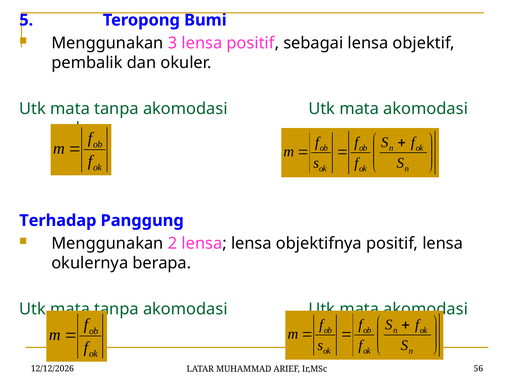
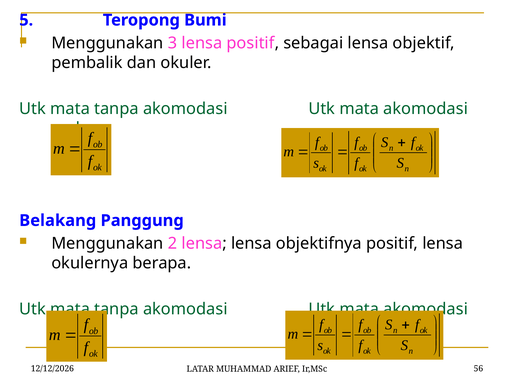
Terhadap: Terhadap -> Belakang
